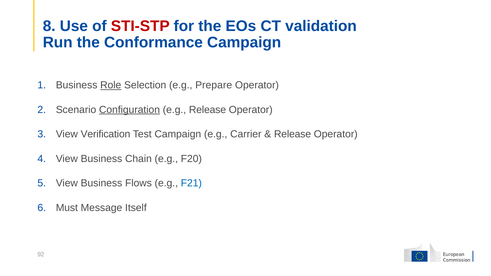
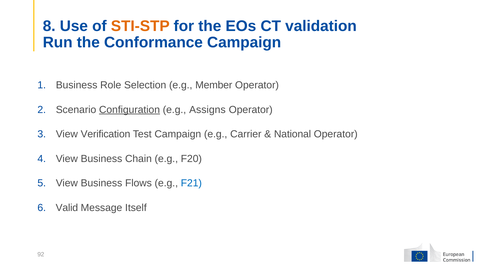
STI-STP colour: red -> orange
Role underline: present -> none
Prepare: Prepare -> Member
e.g Release: Release -> Assigns
Release at (293, 134): Release -> National
Must: Must -> Valid
